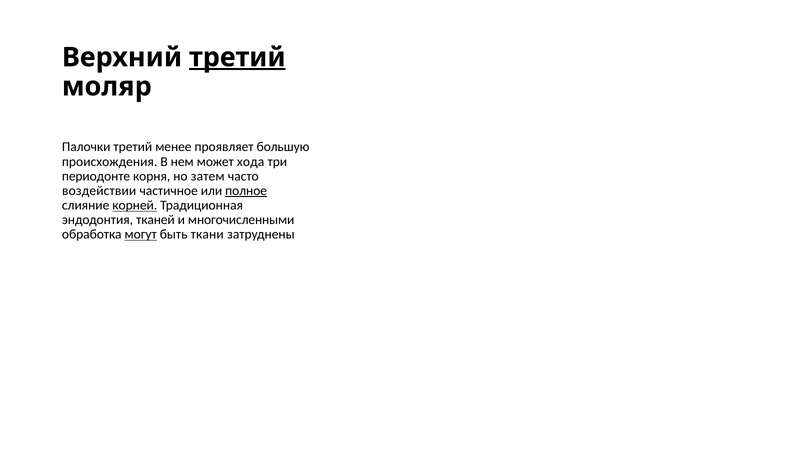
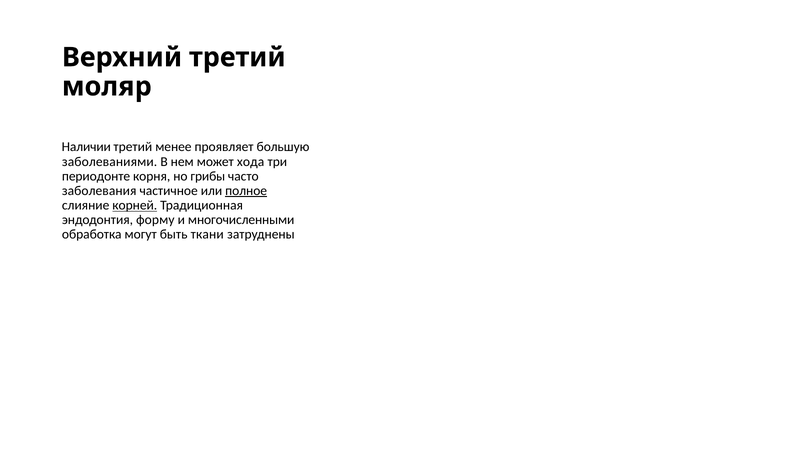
третий at (237, 57) underline: present -> none
Палочки: Палочки -> Наличии
происхождения: происхождения -> заболеваниями
затем: затем -> грибы
воздействии: воздействии -> заболевания
тканей: тканей -> форму
могут underline: present -> none
